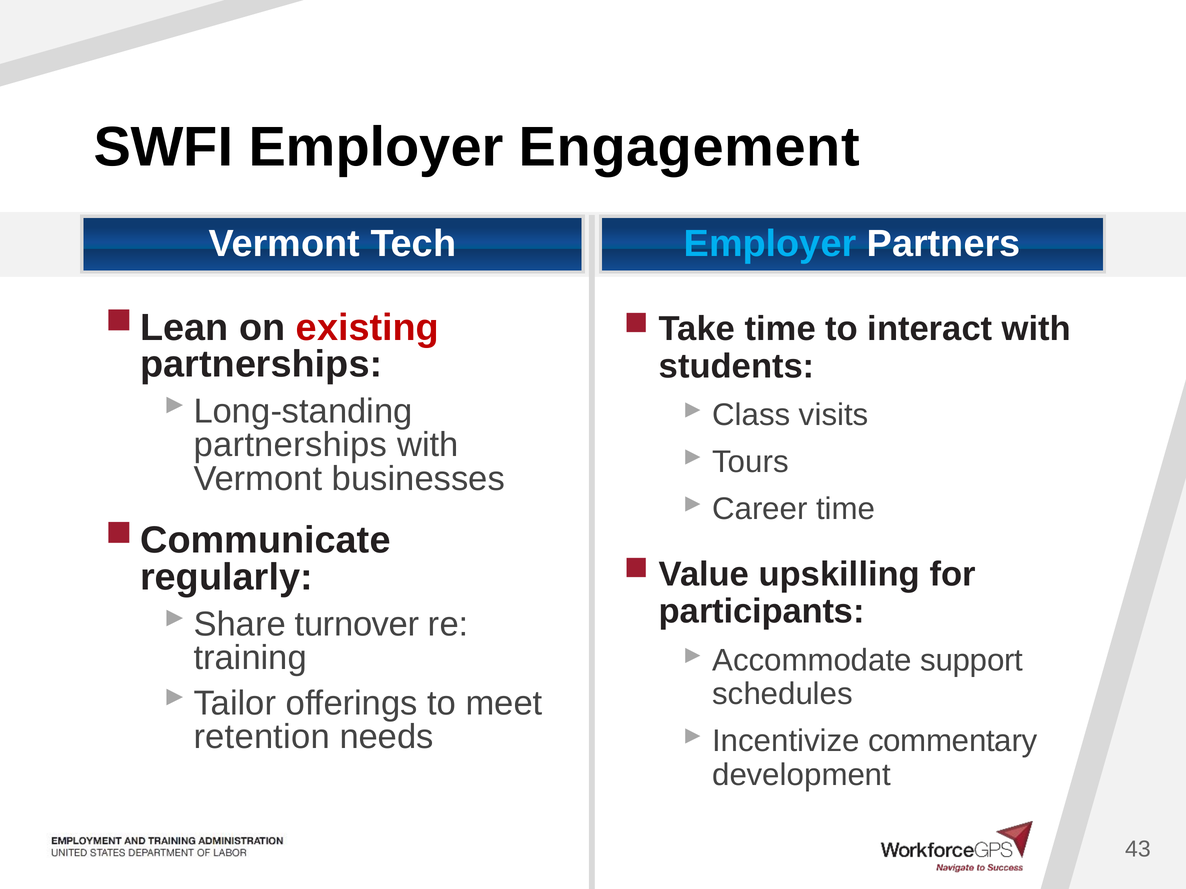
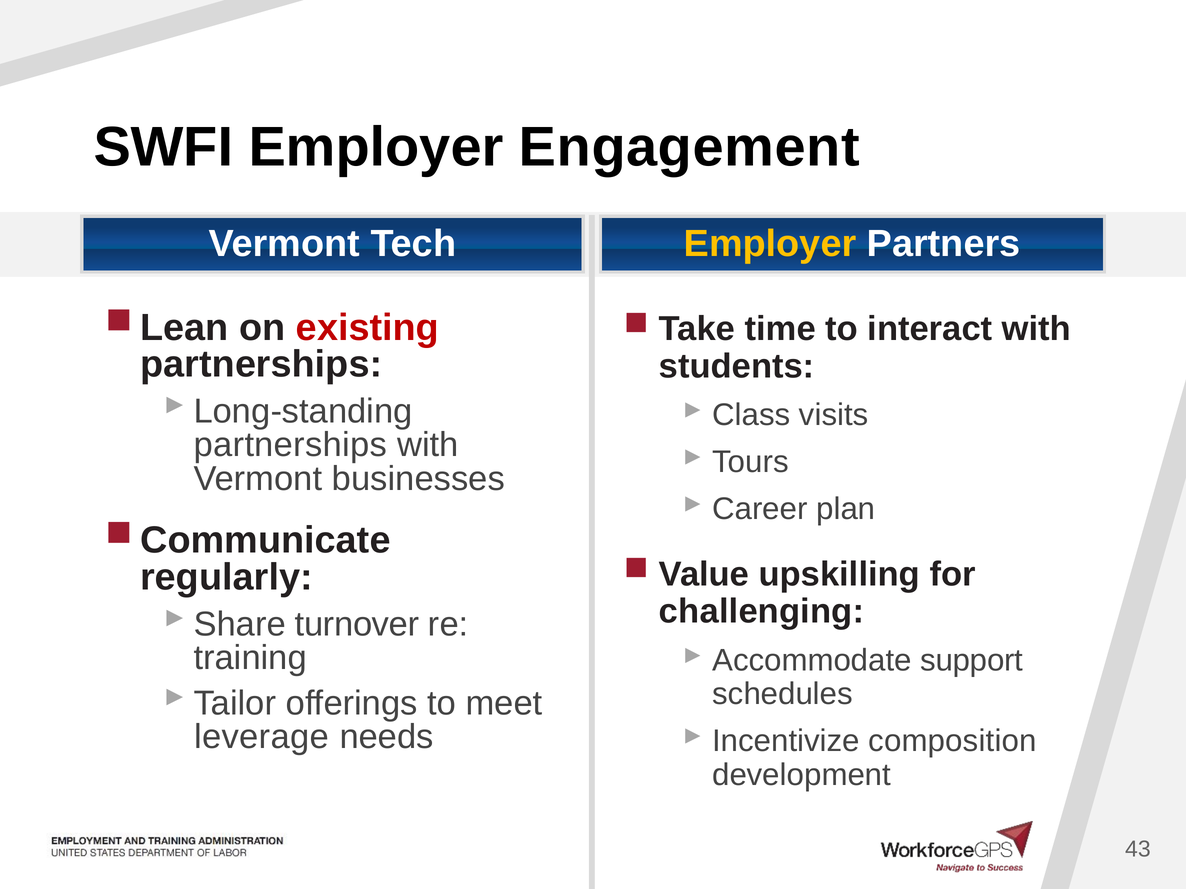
Employer at (770, 244) colour: light blue -> yellow
Career time: time -> plan
participants: participants -> challenging
retention: retention -> leverage
commentary: commentary -> composition
